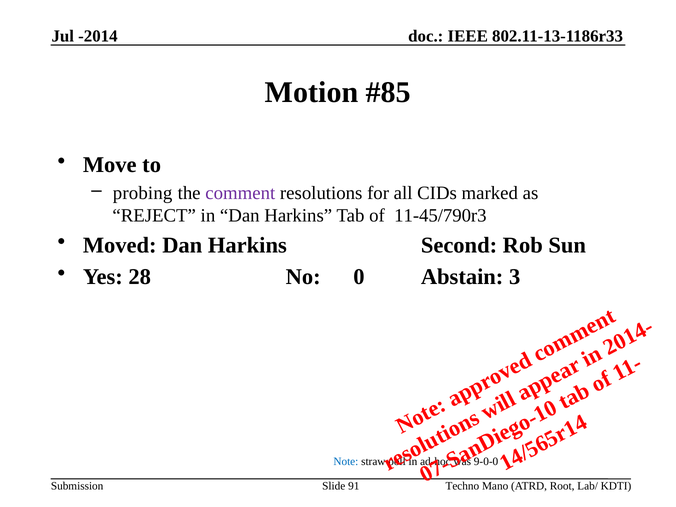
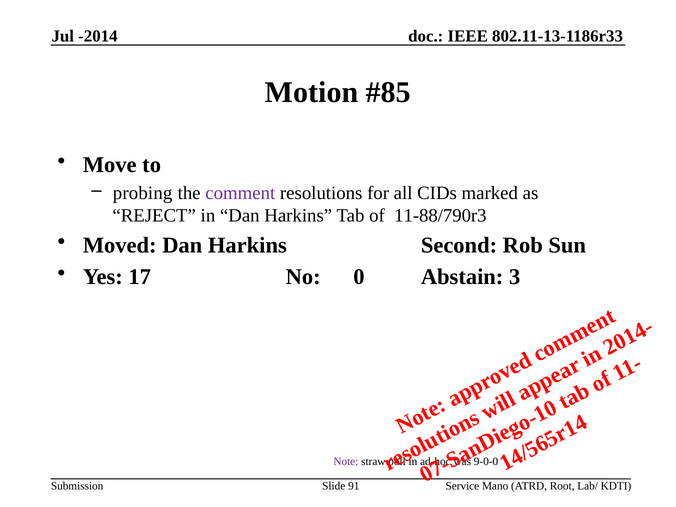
11-45/790r3: 11-45/790r3 -> 11-88/790r3
28: 28 -> 17
Note colour: blue -> purple
Techno: Techno -> Service
